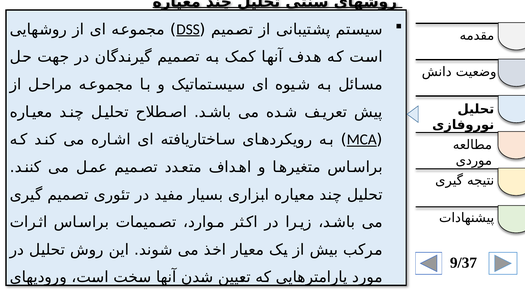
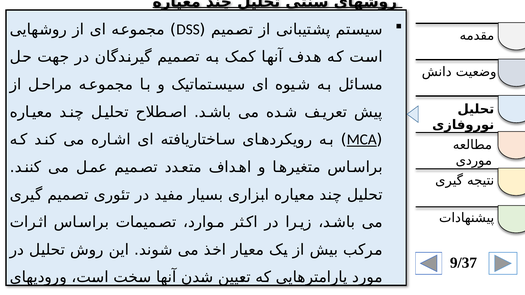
DSS underline: present -> none
